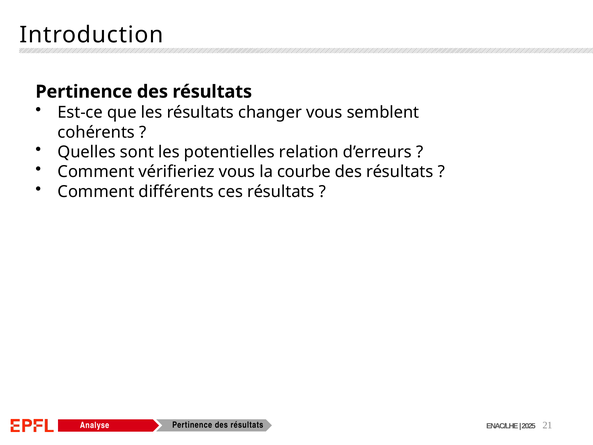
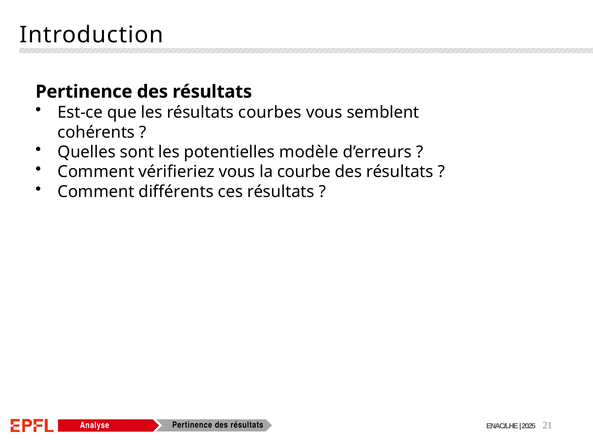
changer: changer -> courbes
relation: relation -> modèle
